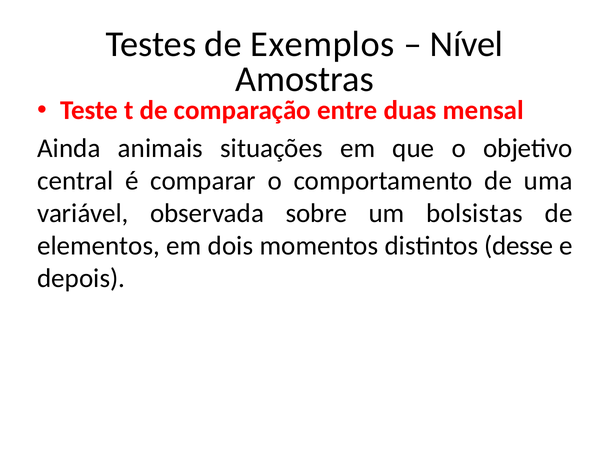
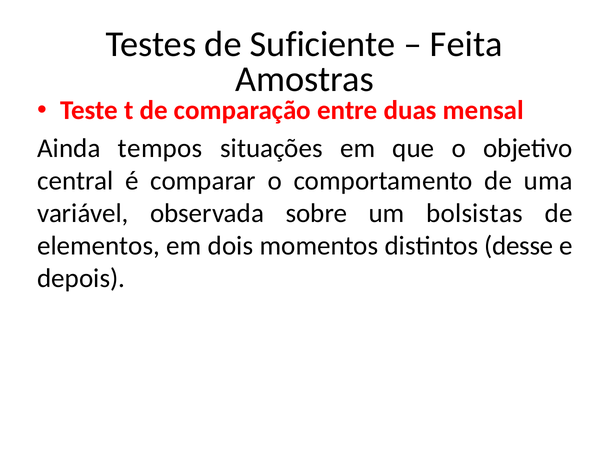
Exemplos: Exemplos -> Suficiente
Nível: Nível -> Feita
animais: animais -> tempos
